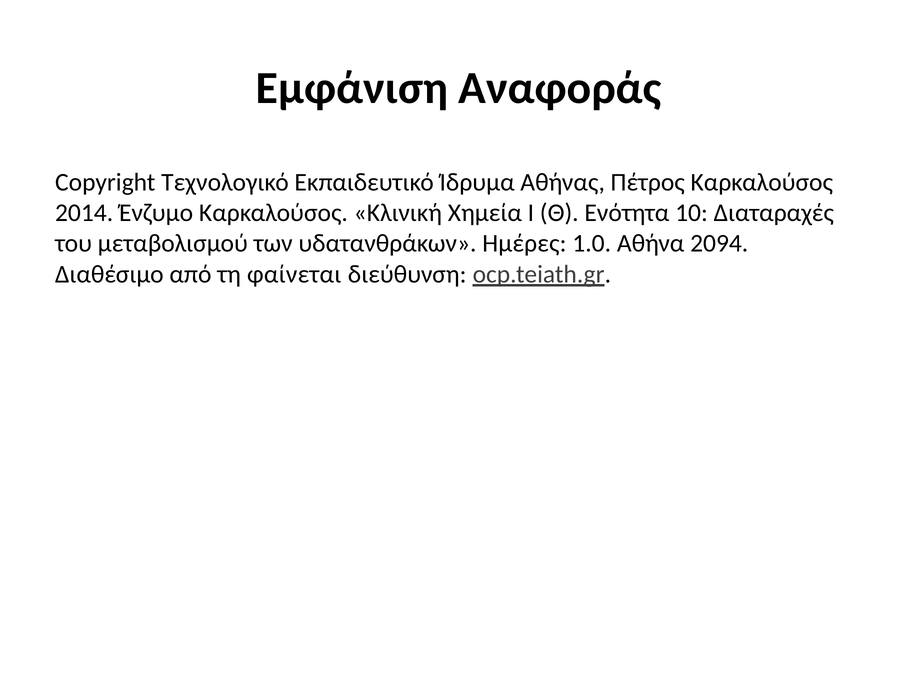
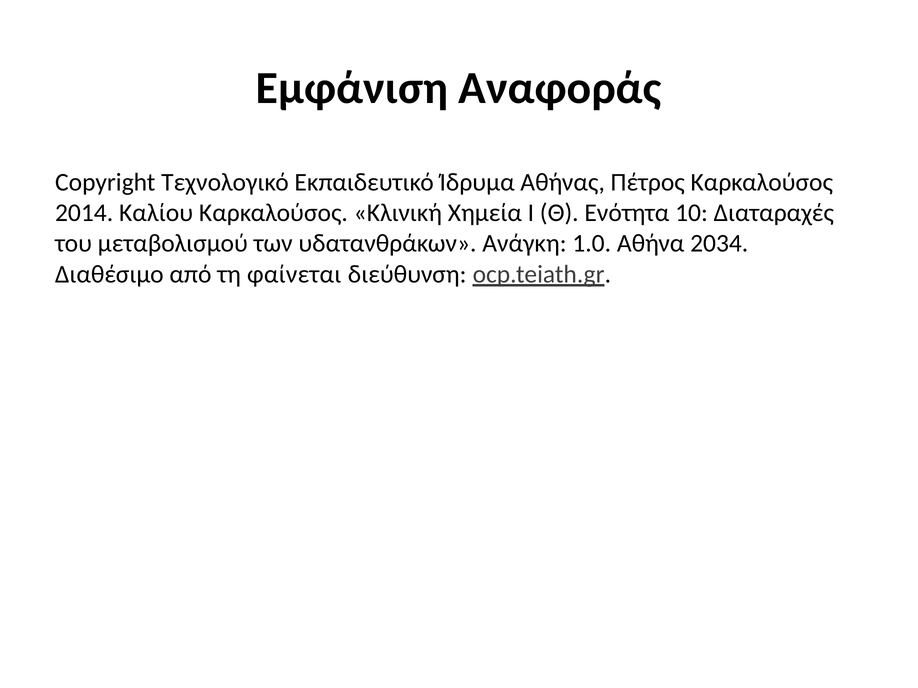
Ένζυμο: Ένζυμο -> Καλίου
Ημέρες: Ημέρες -> Ανάγκη
2094: 2094 -> 2034
